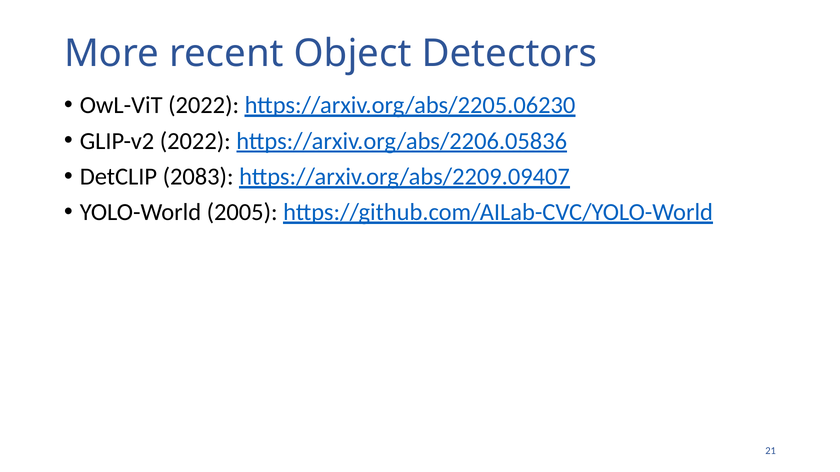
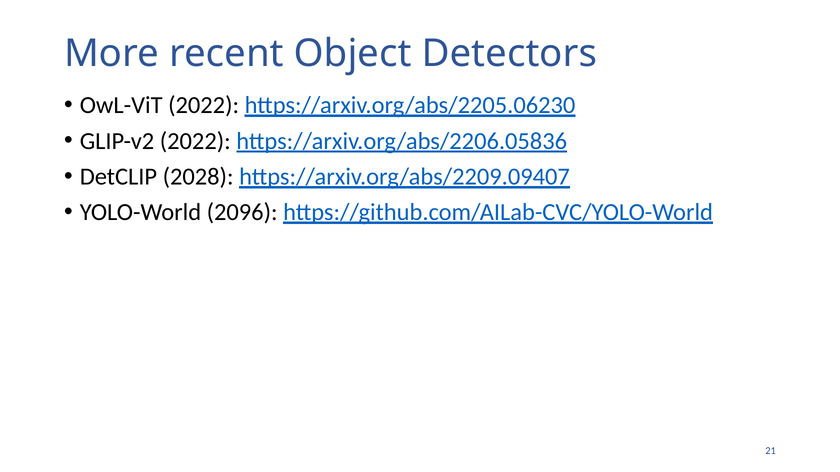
2083: 2083 -> 2028
2005: 2005 -> 2096
